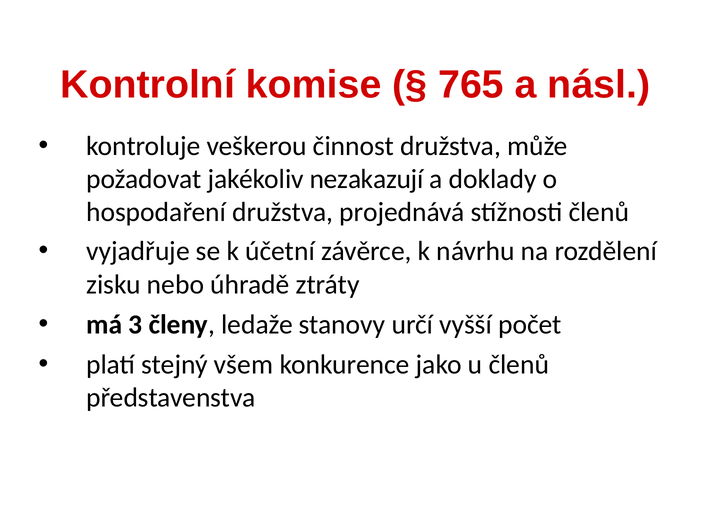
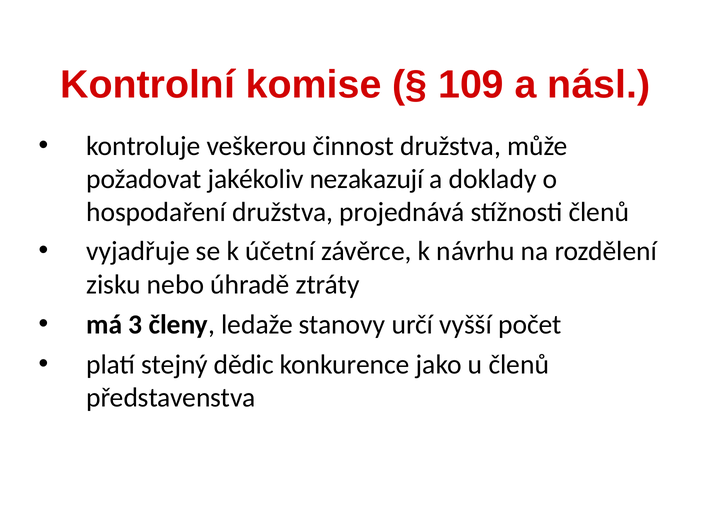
765: 765 -> 109
všem: všem -> dědic
